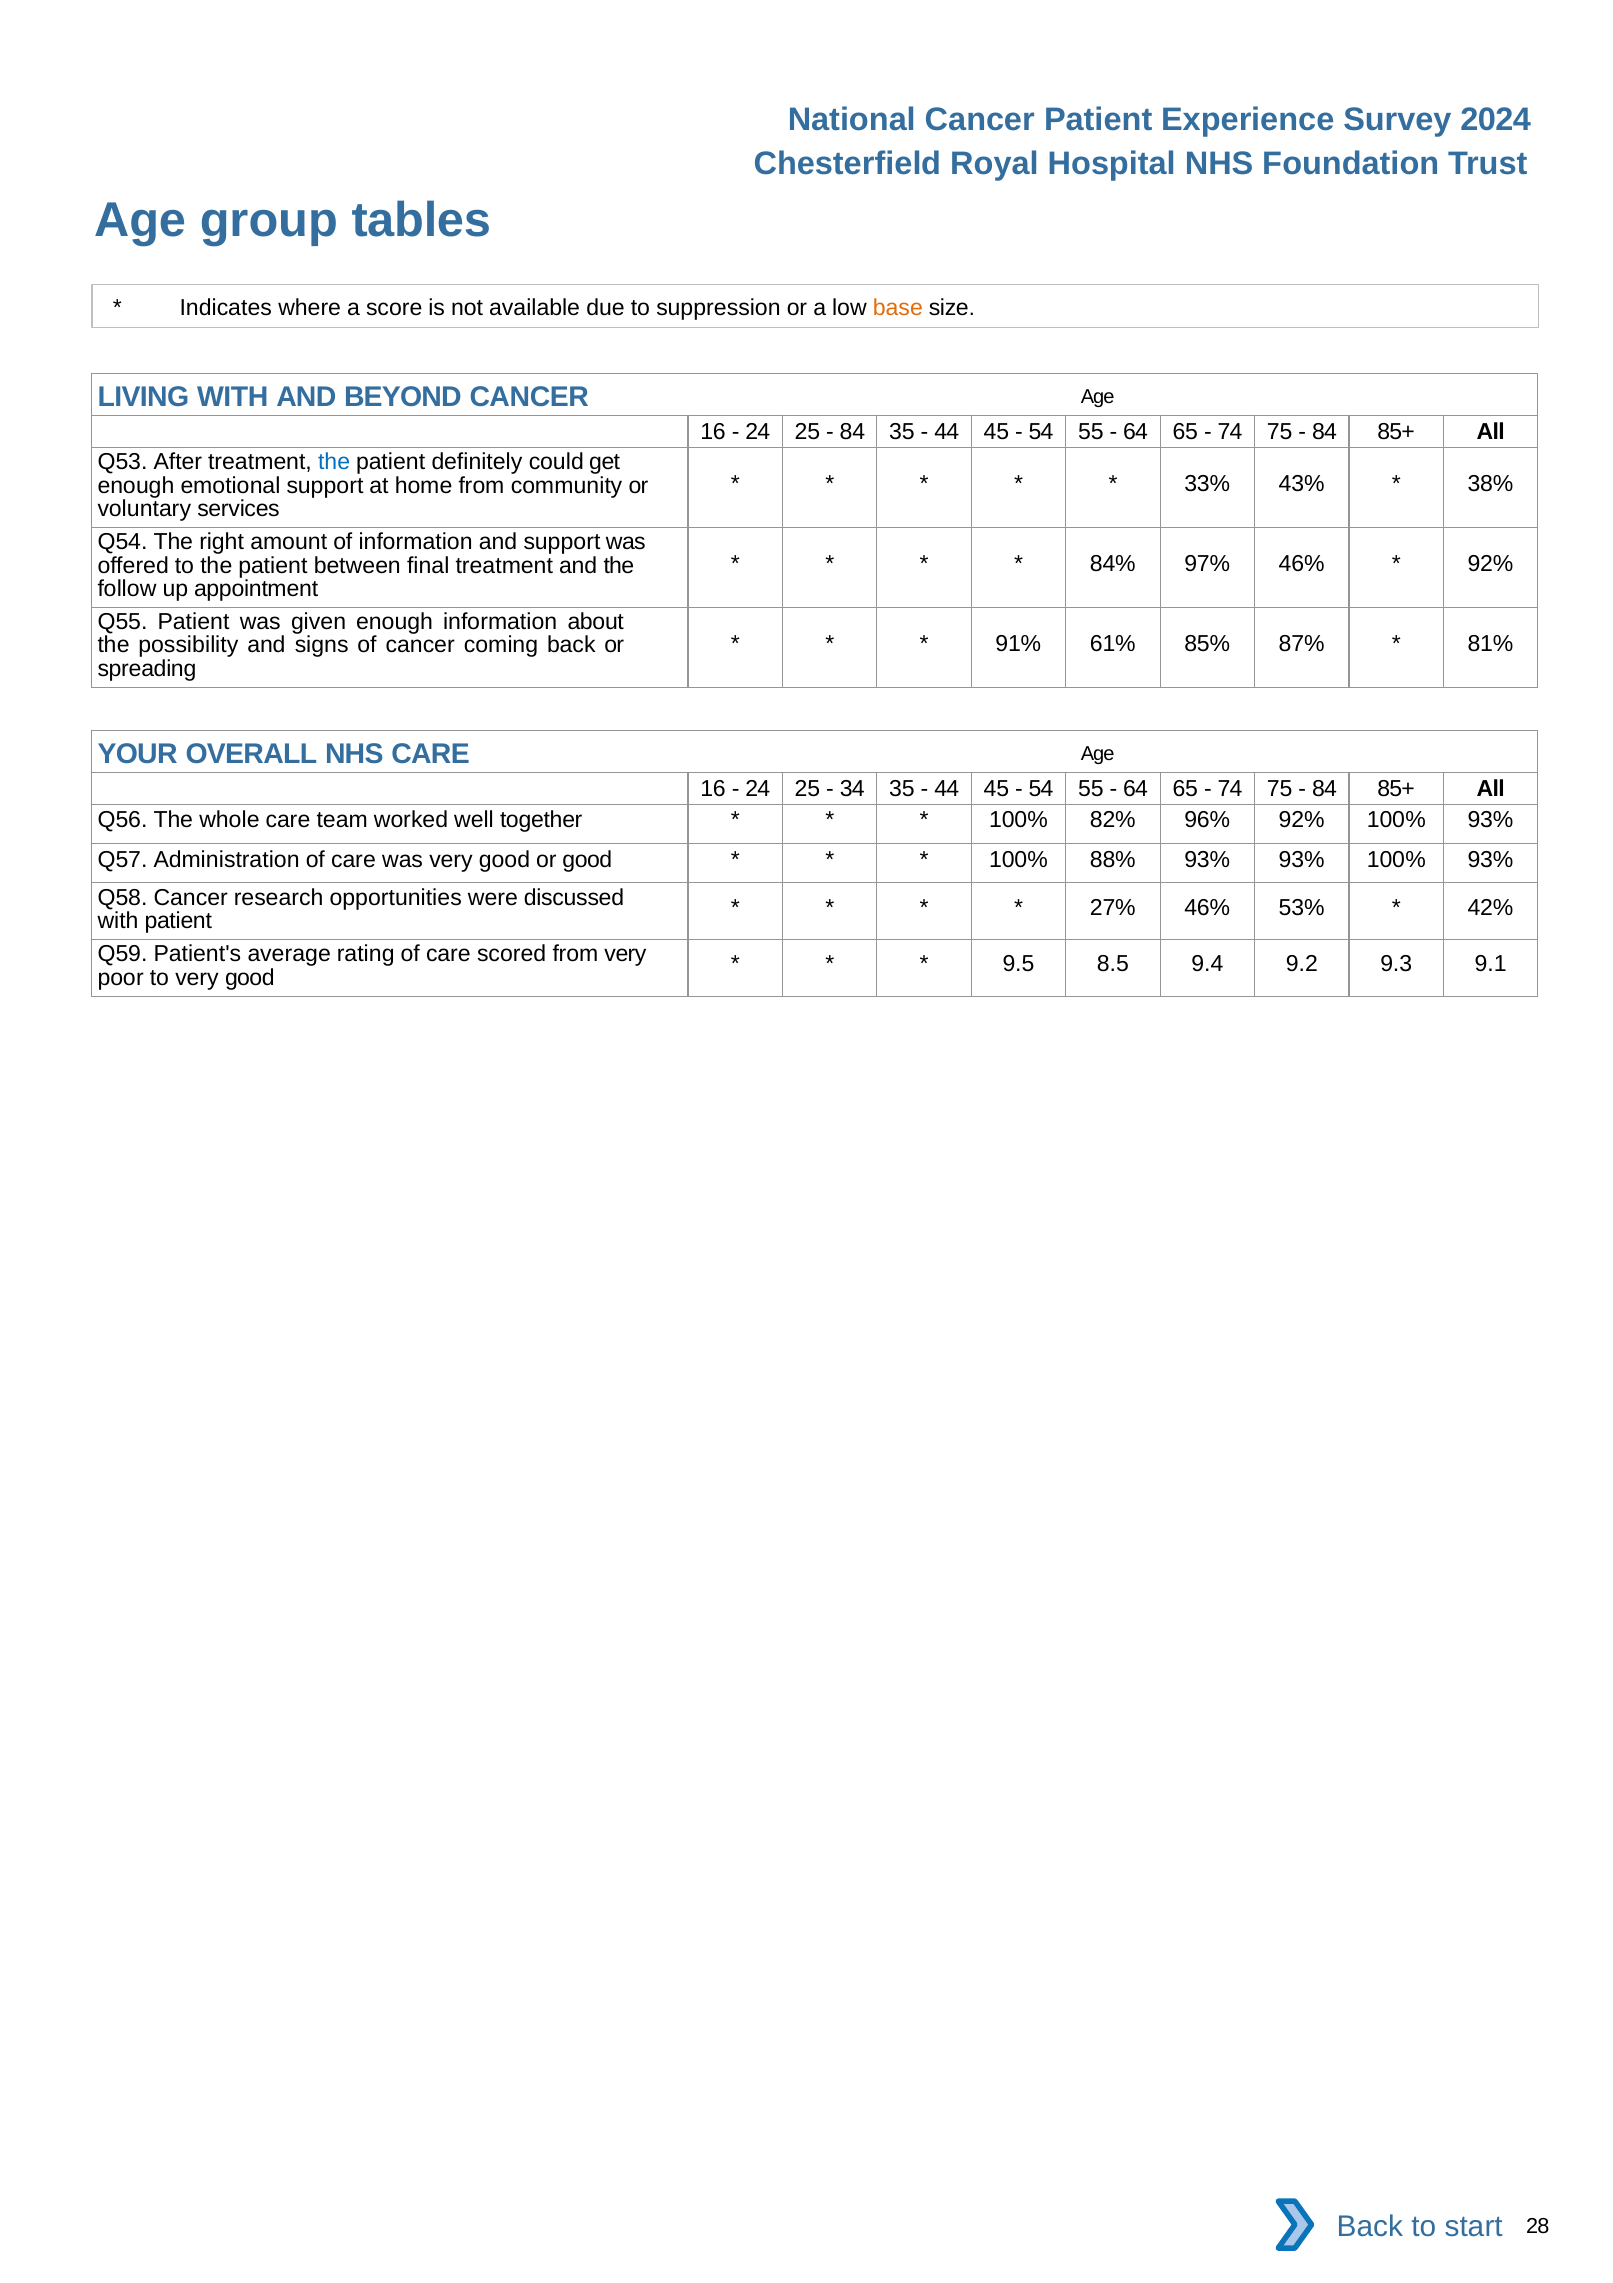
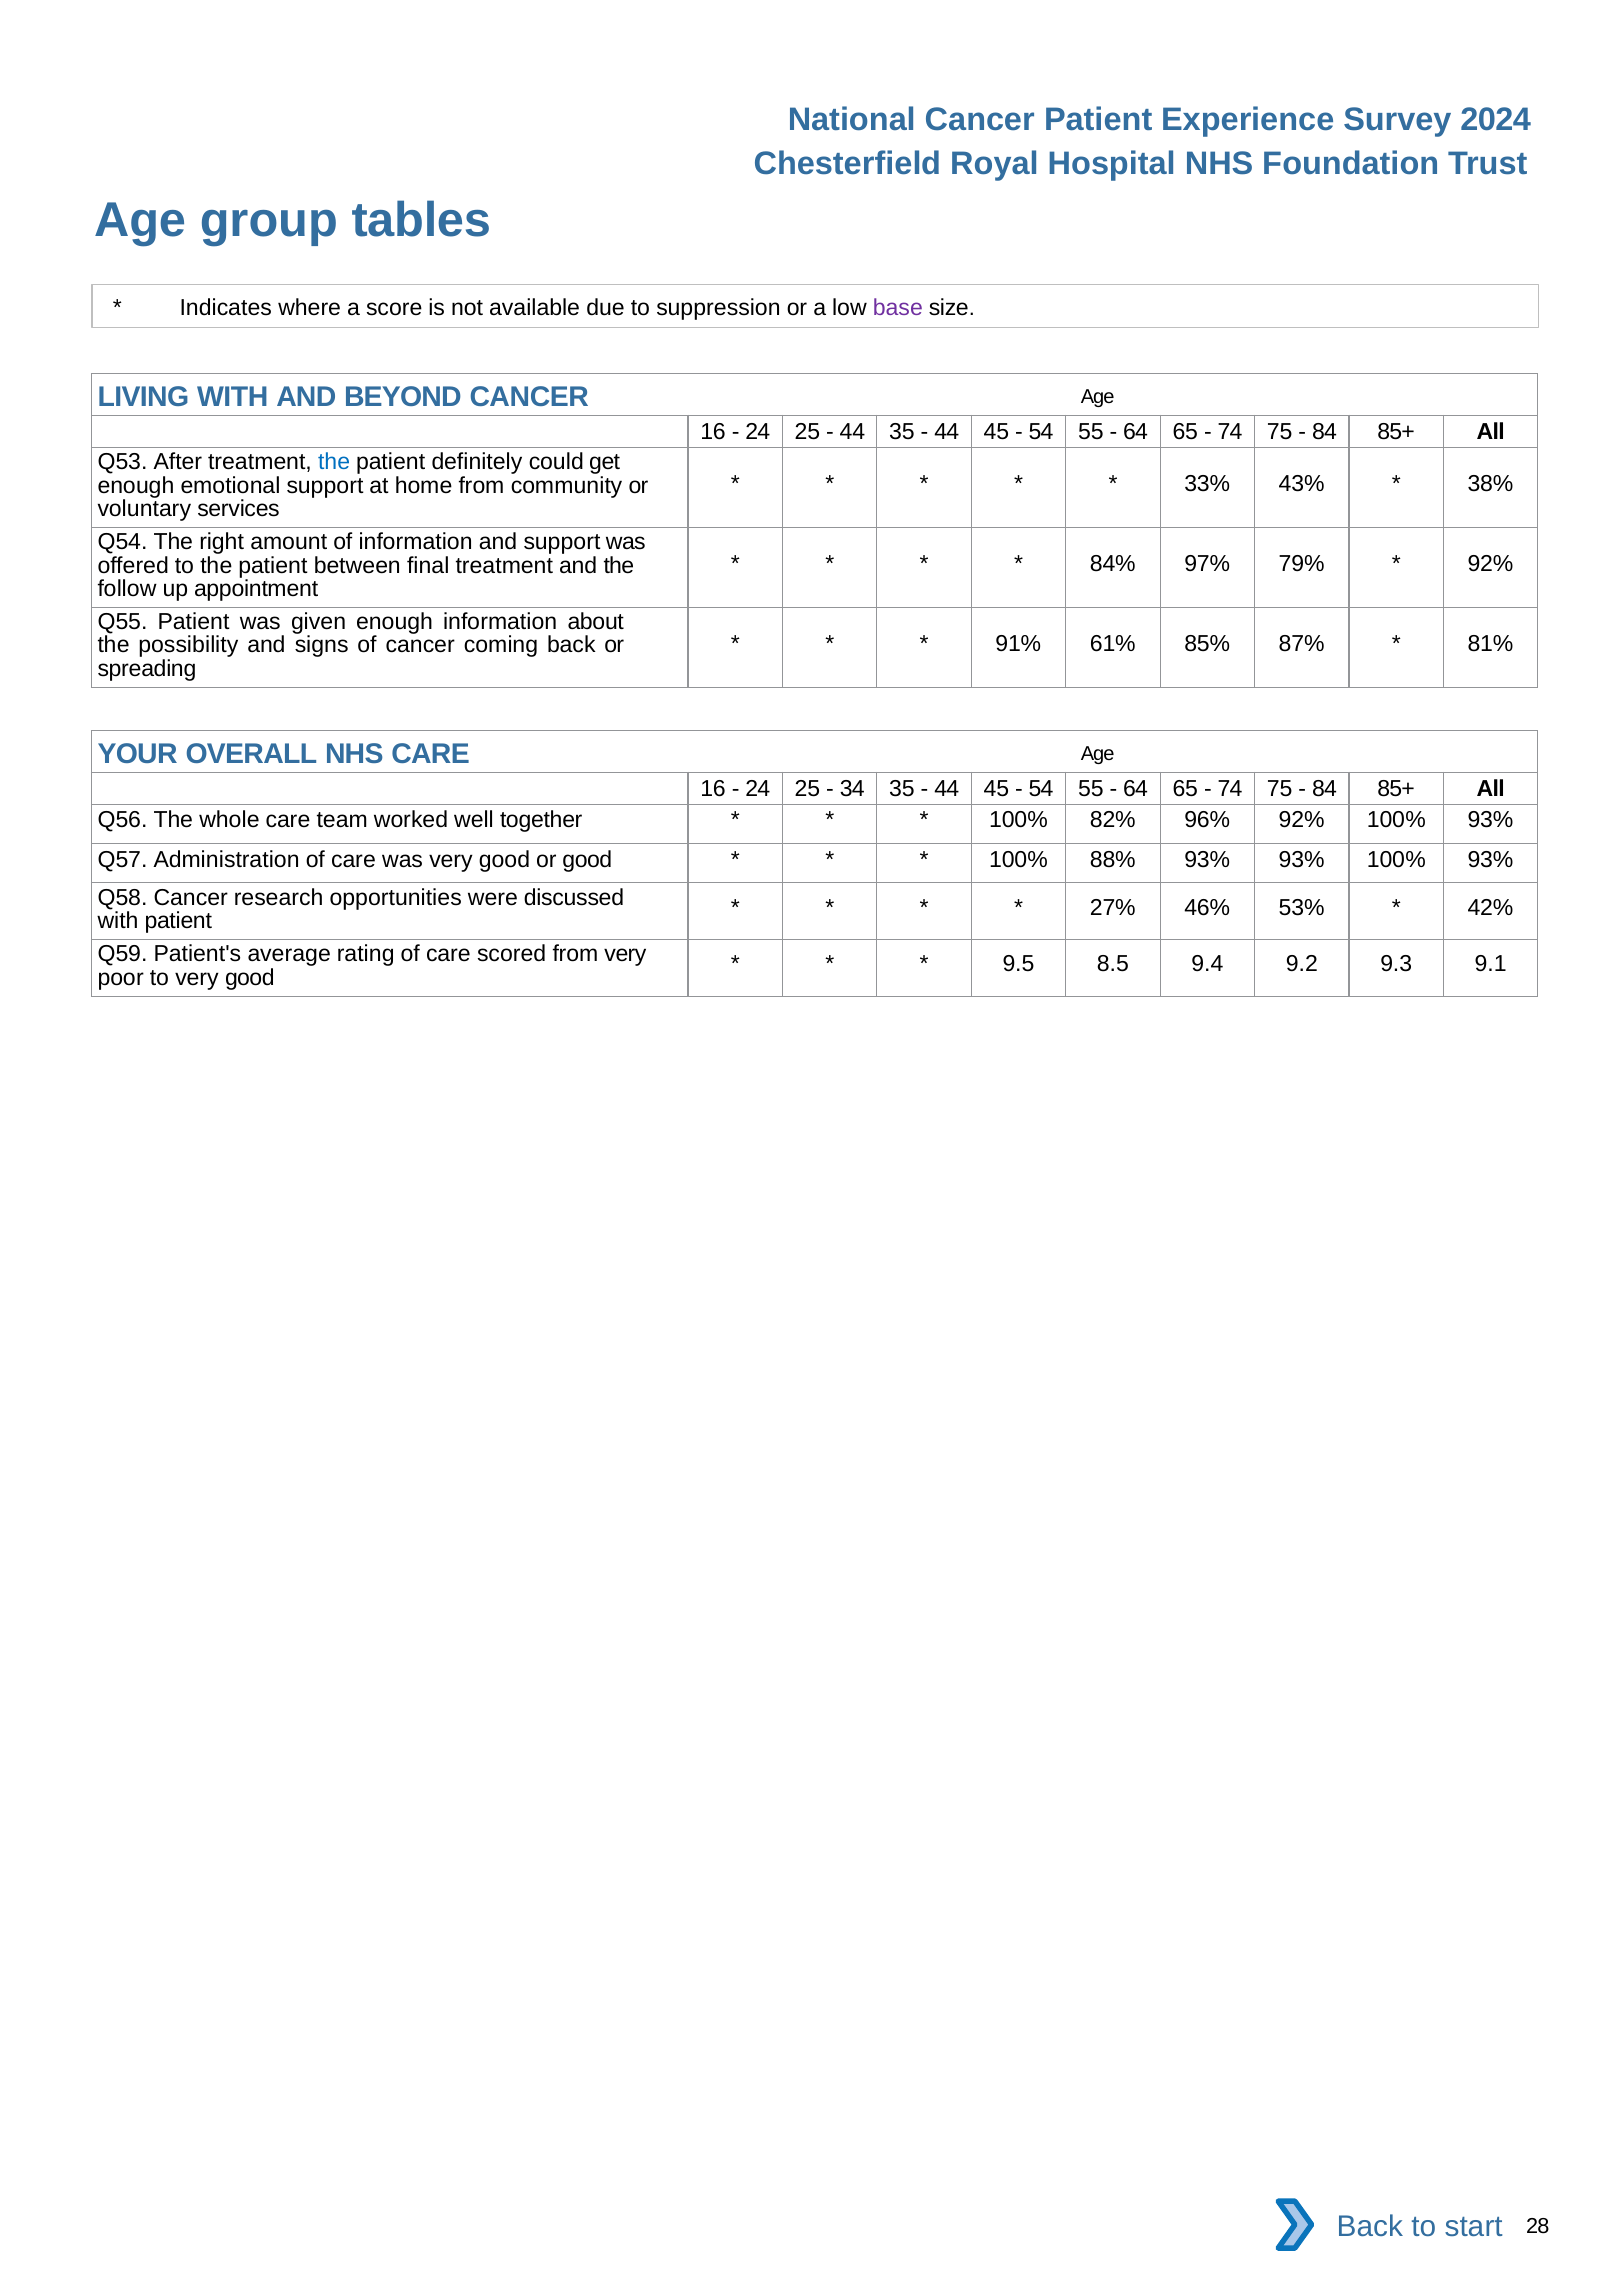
base colour: orange -> purple
84 at (852, 432): 84 -> 44
97% 46%: 46% -> 79%
